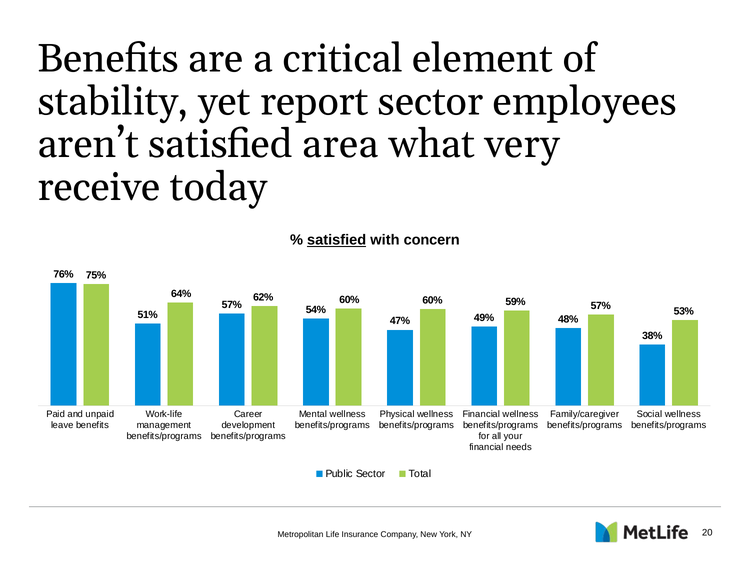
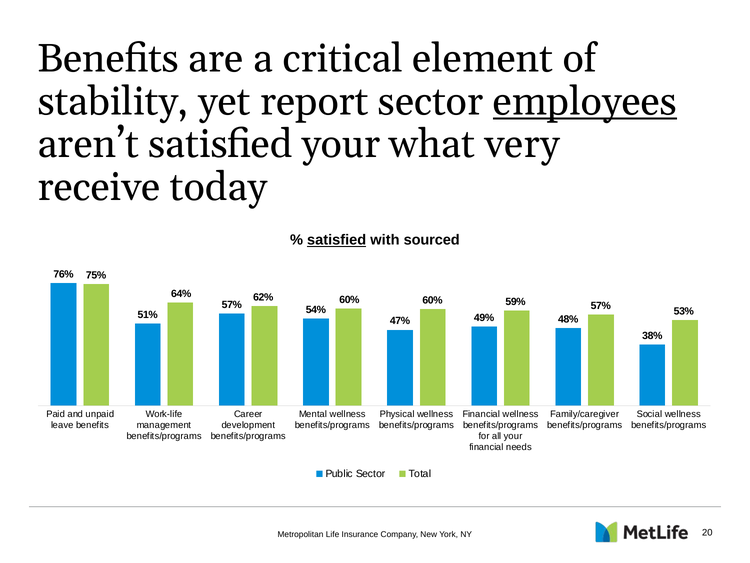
employees underline: none -> present
satisfied area: area -> your
concern: concern -> sourced
